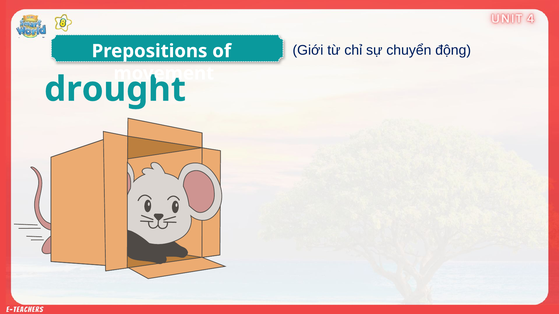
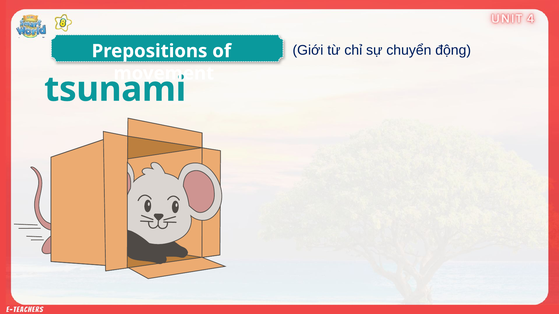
drought: drought -> tsunami
